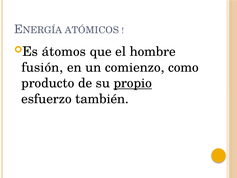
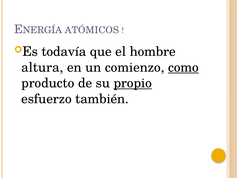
átomos: átomos -> todavía
fusión: fusión -> altura
como underline: none -> present
